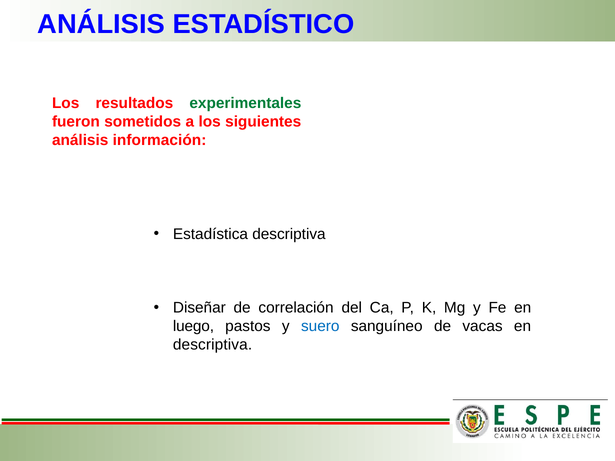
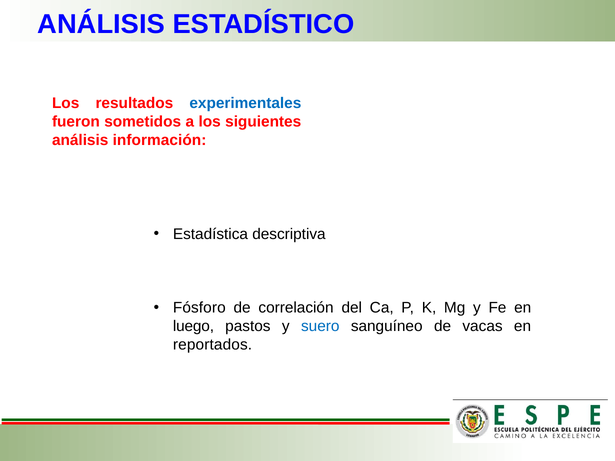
experimentales colour: green -> blue
Diseñar: Diseñar -> Fósforo
descriptiva at (213, 345): descriptiva -> reportados
